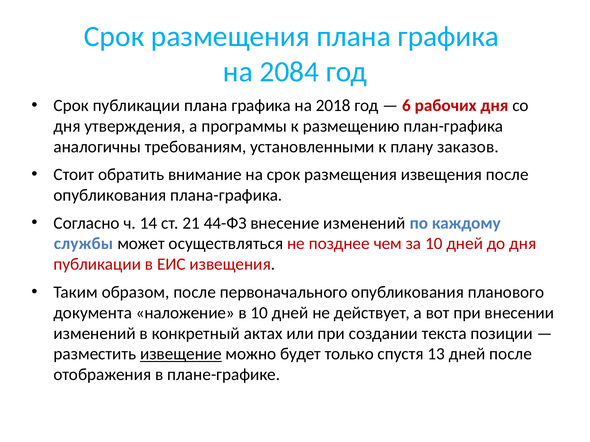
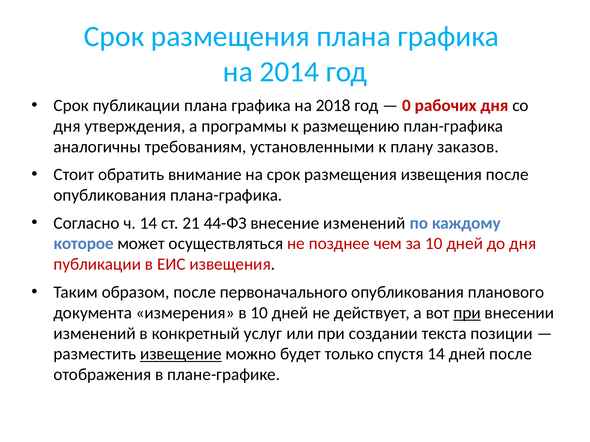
2084: 2084 -> 2014
6: 6 -> 0
службы: службы -> которое
наложение: наложение -> измерения
при at (467, 313) underline: none -> present
актах: актах -> услуг
спустя 13: 13 -> 14
